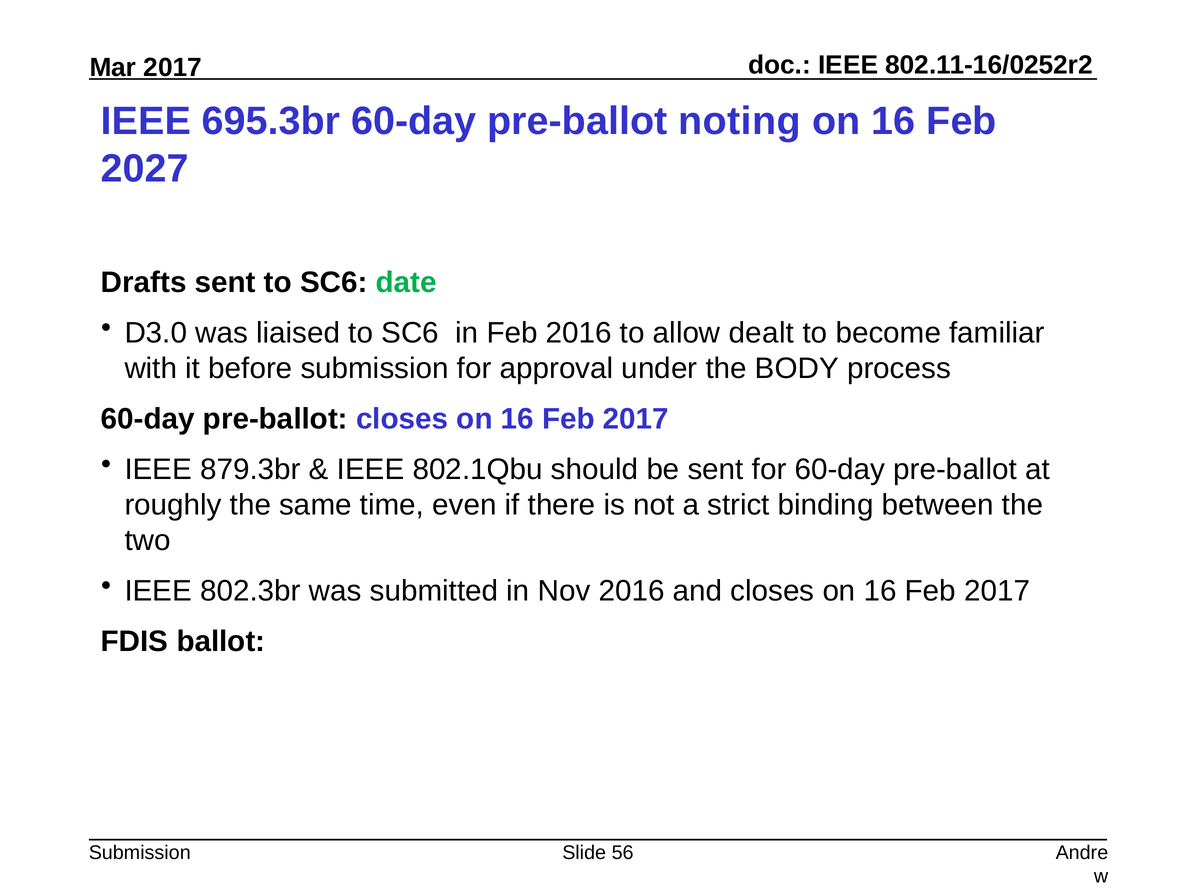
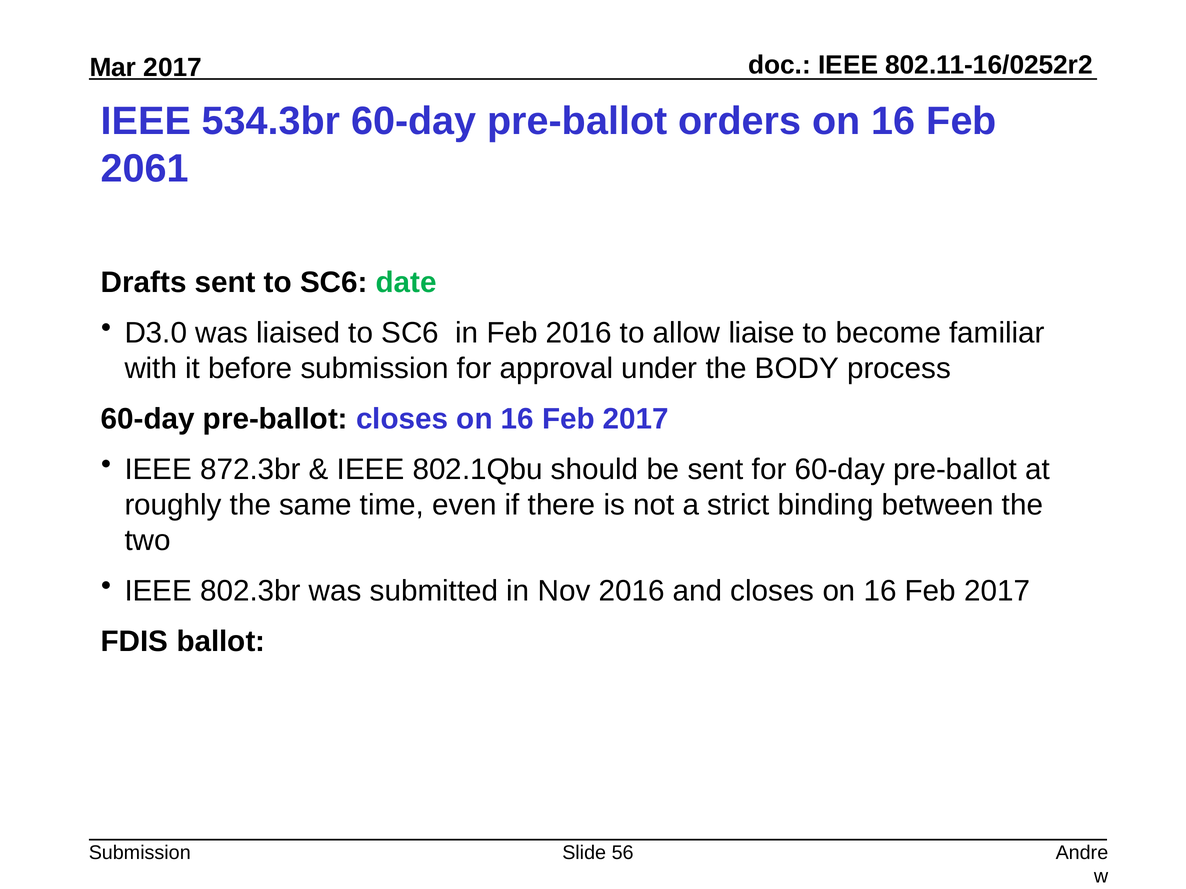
695.3br: 695.3br -> 534.3br
noting: noting -> orders
2027: 2027 -> 2061
dealt: dealt -> liaise
879.3br: 879.3br -> 872.3br
